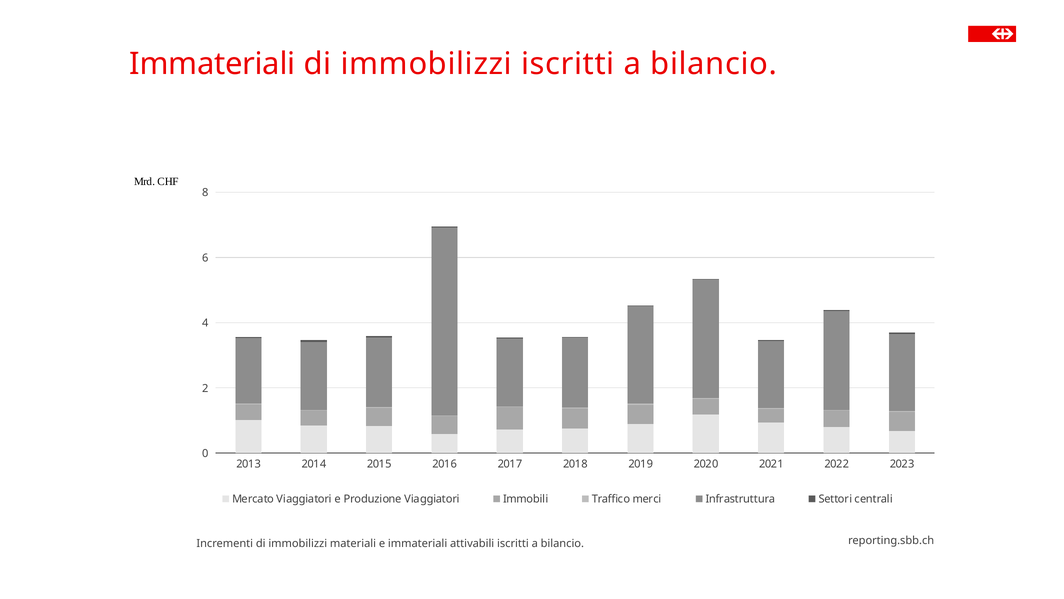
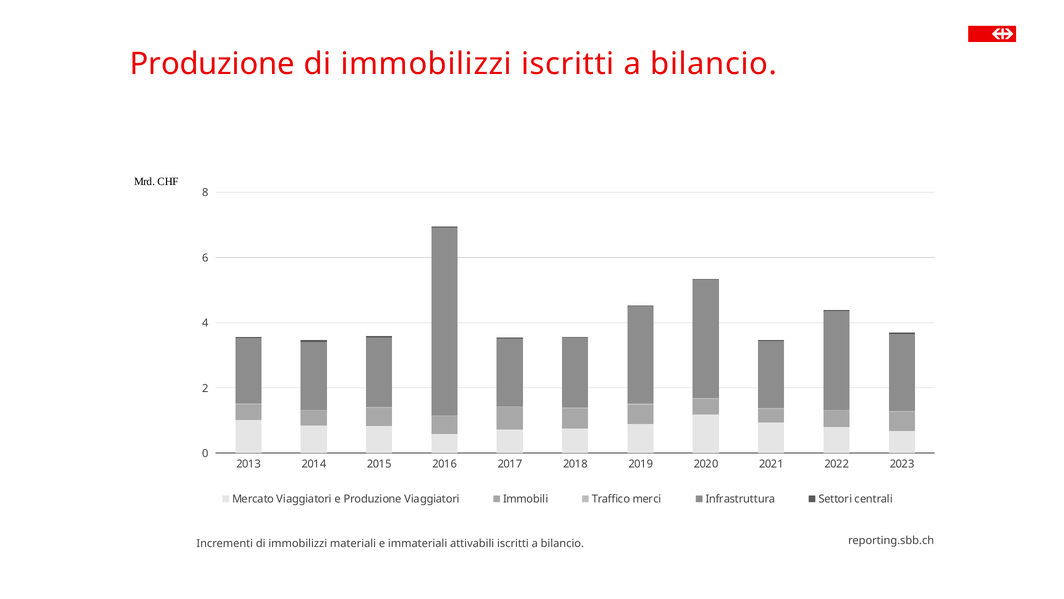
Immateriali at (212, 64): Immateriali -> Produzione
